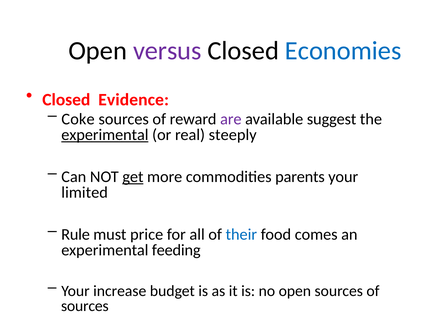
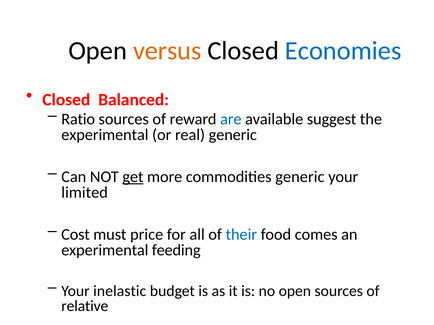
versus colour: purple -> orange
Evidence: Evidence -> Balanced
Coke: Coke -> Ratio
are colour: purple -> blue
experimental at (105, 135) underline: present -> none
real steeply: steeply -> generic
commodities parents: parents -> generic
Rule: Rule -> Cost
increase: increase -> inelastic
sources at (85, 306): sources -> relative
